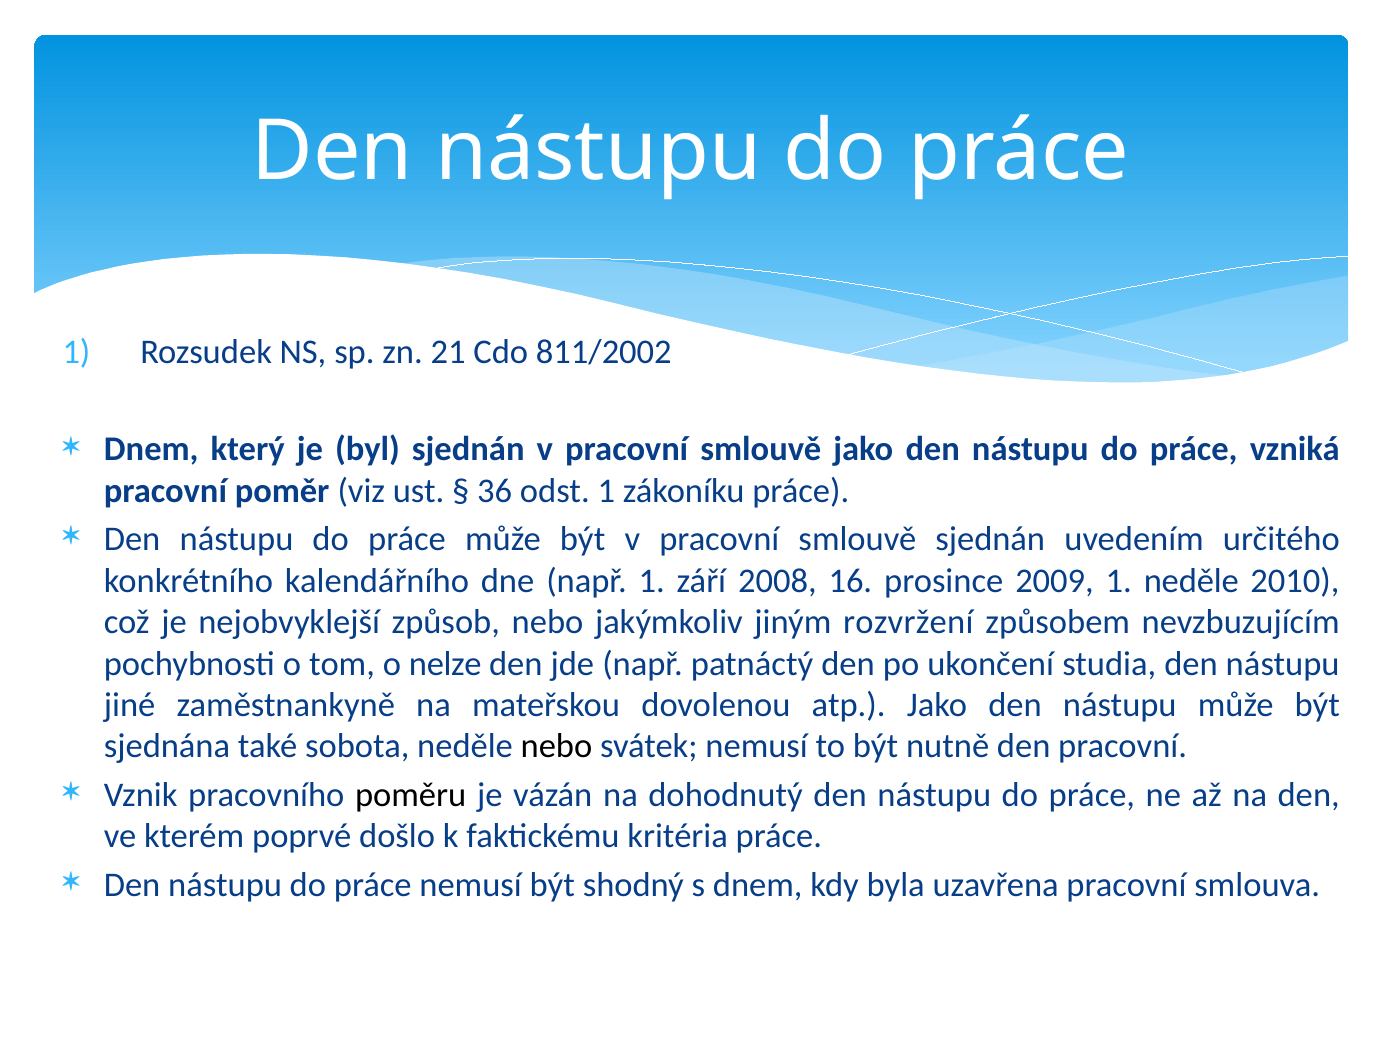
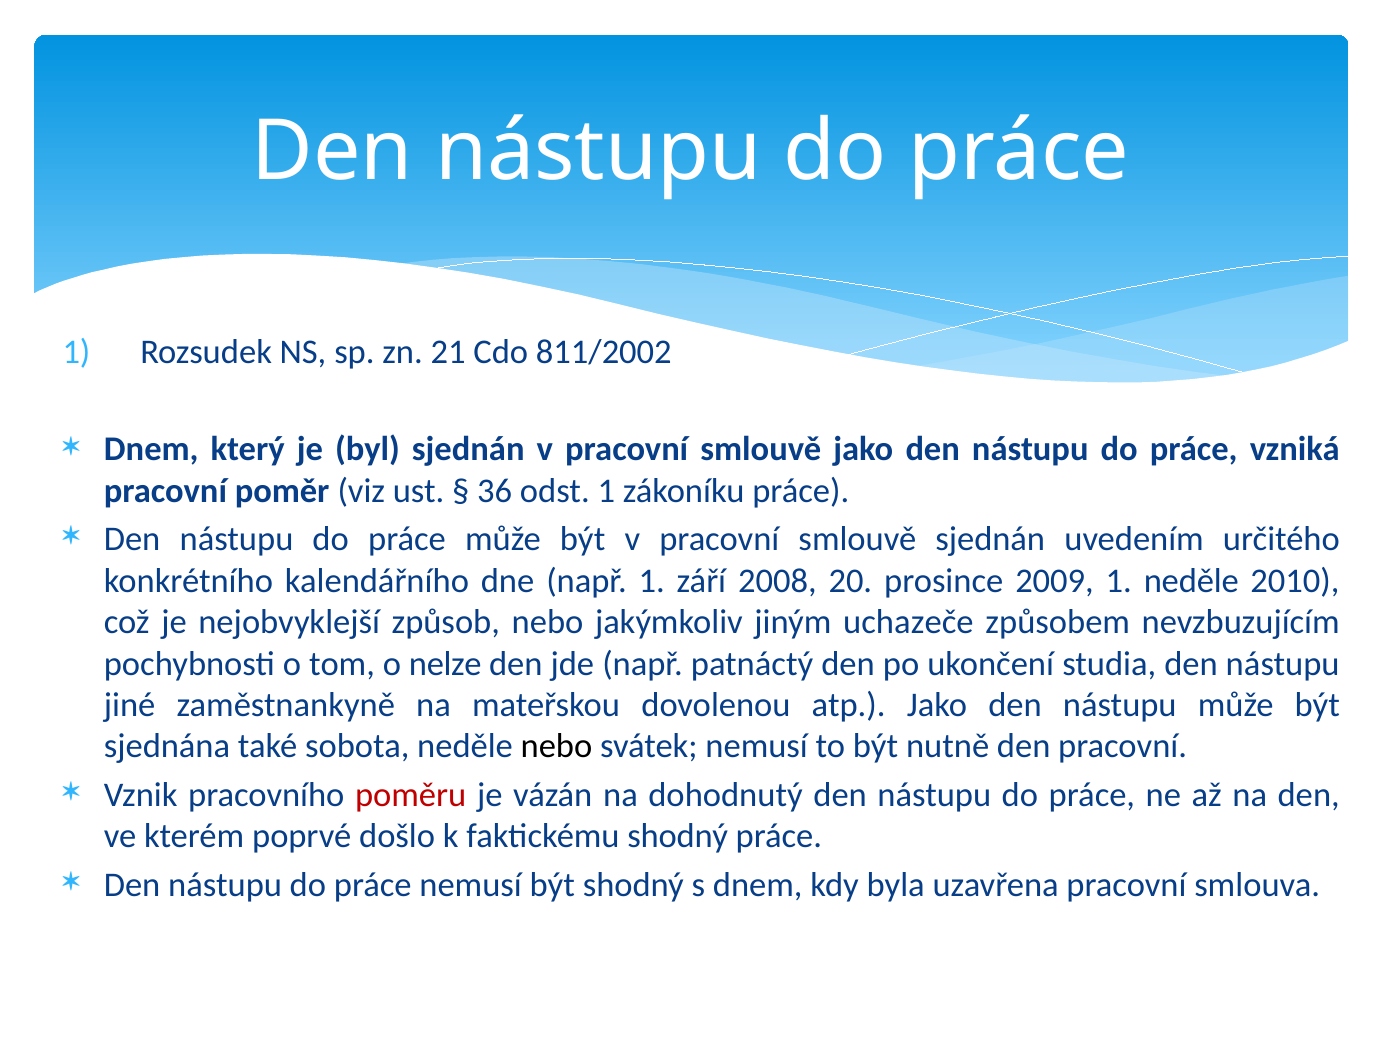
16: 16 -> 20
rozvržení: rozvržení -> uchazeče
poměru colour: black -> red
faktickému kritéria: kritéria -> shodný
